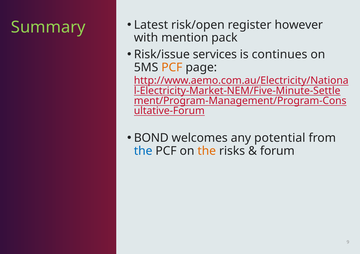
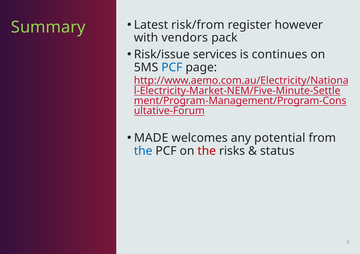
risk/open: risk/open -> risk/from
mention: mention -> vendors
PCF at (172, 68) colour: orange -> blue
BOND: BOND -> MADE
the at (207, 151) colour: orange -> red
forum: forum -> status
